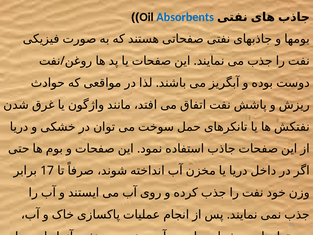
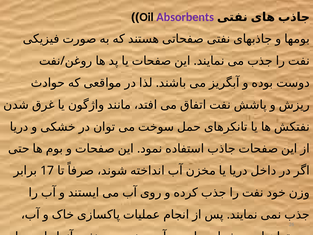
Absorbents colour: blue -> purple
